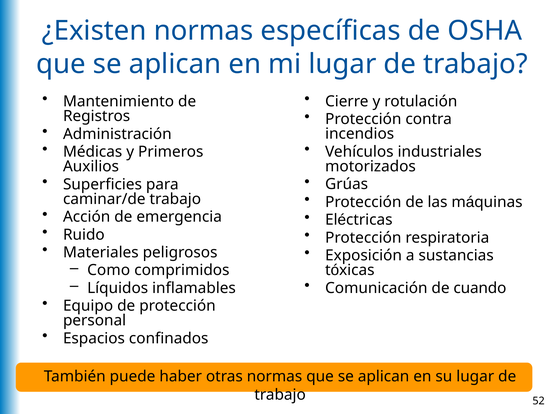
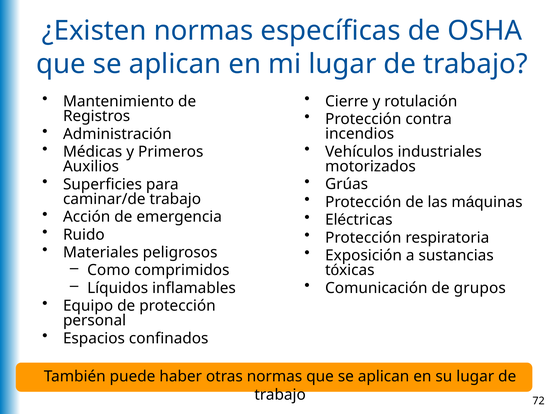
cuando: cuando -> grupos
52: 52 -> 72
